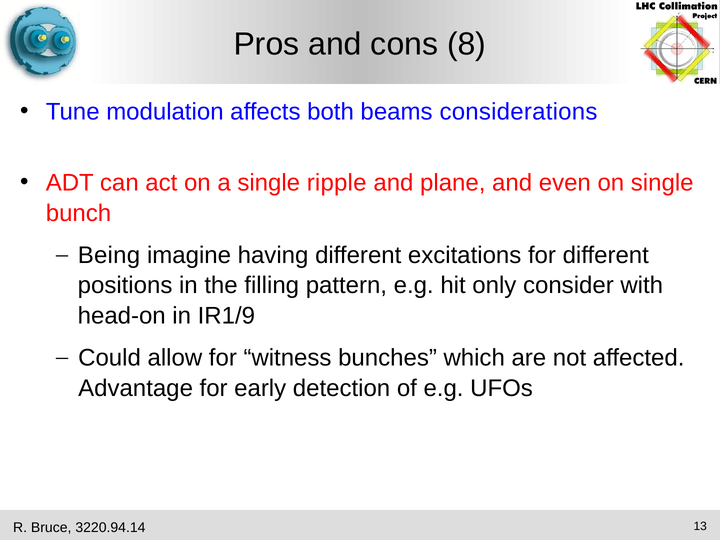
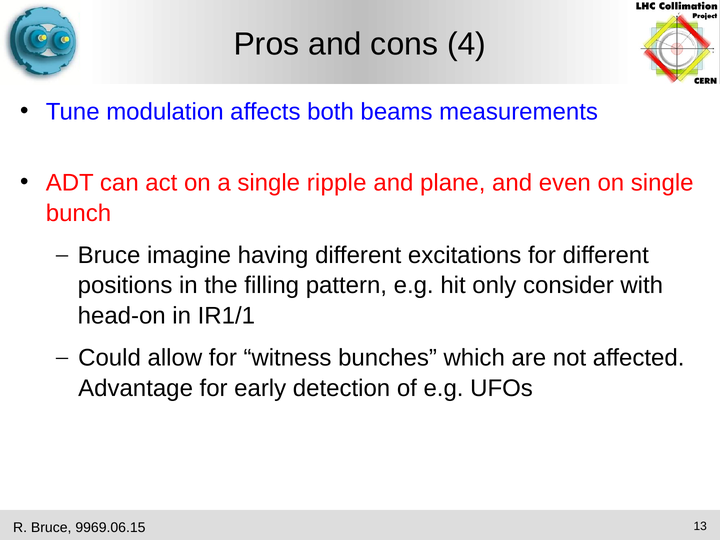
8: 8 -> 4
considerations: considerations -> measurements
Being at (109, 255): Being -> Bruce
IR1/9: IR1/9 -> IR1/1
3220.94.14: 3220.94.14 -> 9969.06.15
